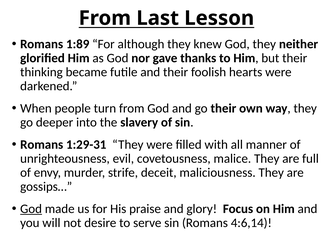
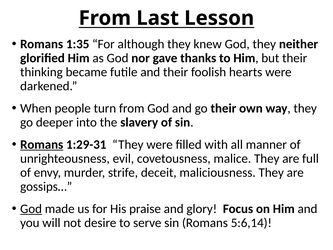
1:89: 1:89 -> 1:35
Romans at (42, 145) underline: none -> present
4:6,14: 4:6,14 -> 5:6,14
